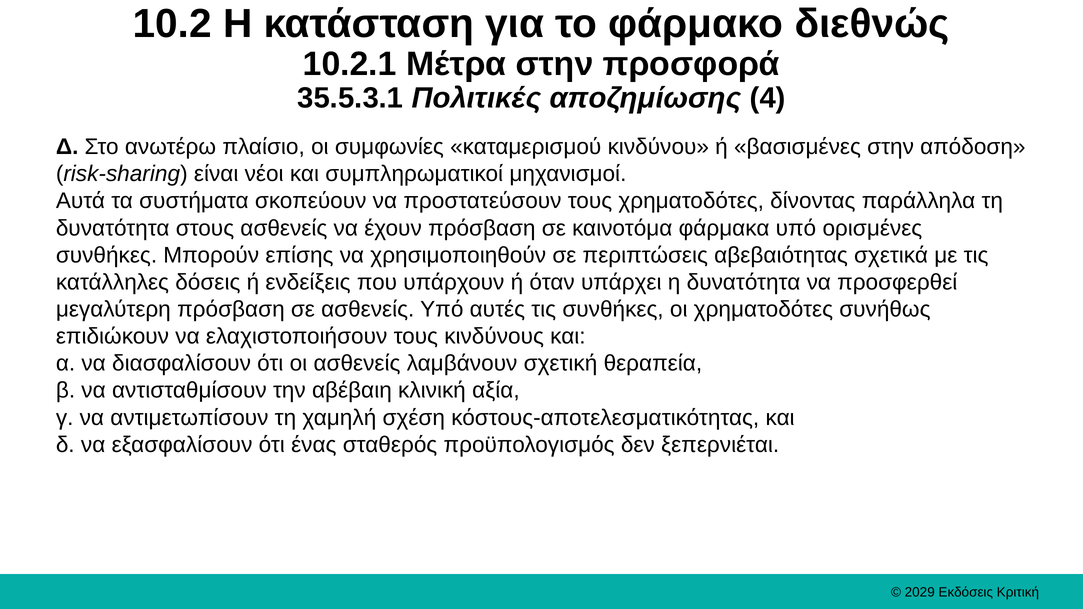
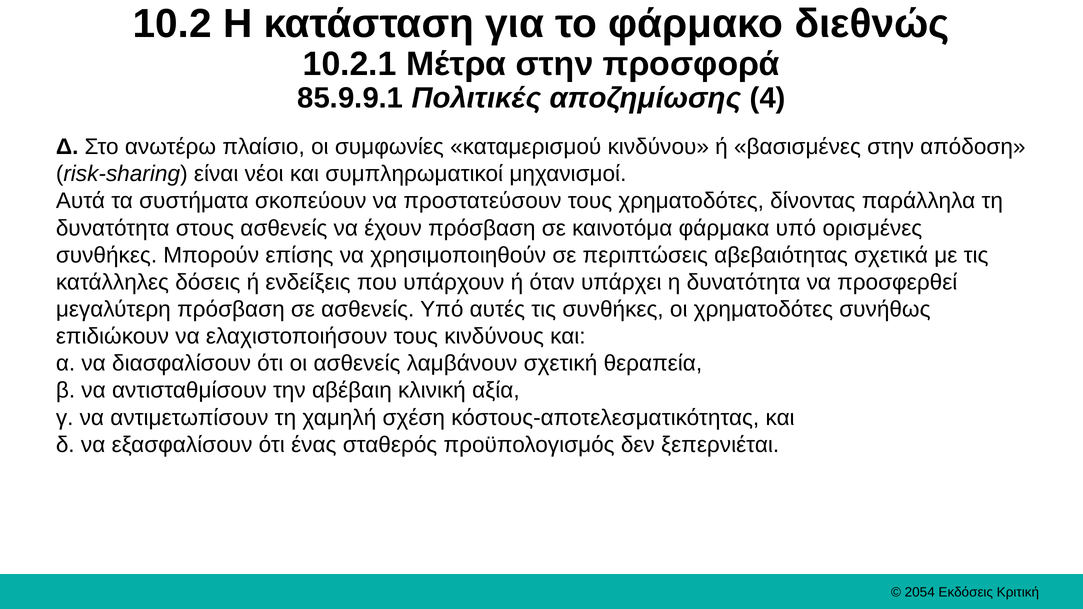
35.5.3.1: 35.5.3.1 -> 85.9.9.1
2029: 2029 -> 2054
